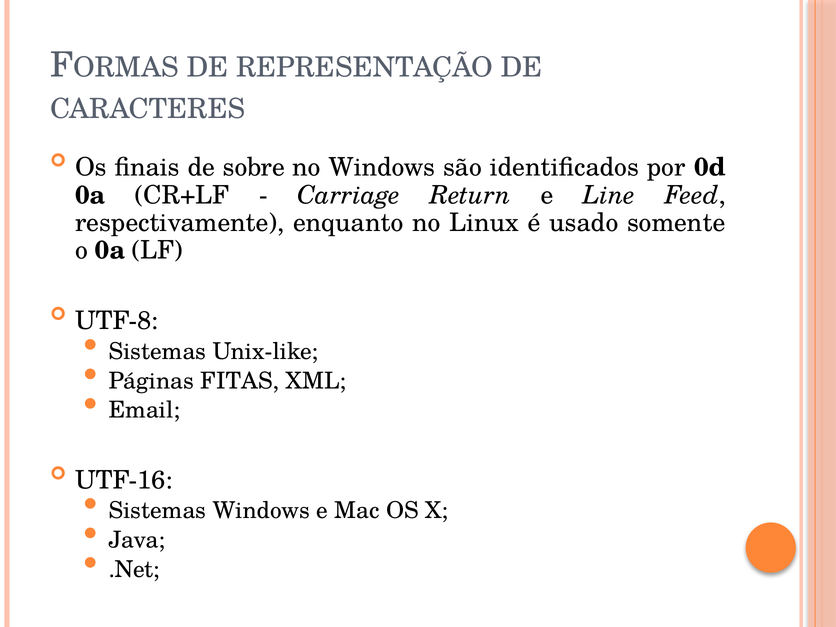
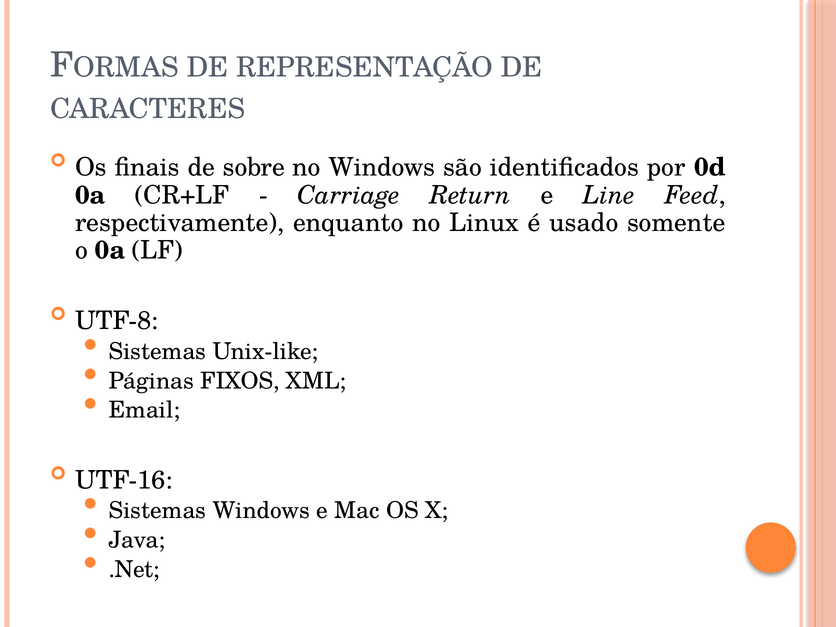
FITAS: FITAS -> FIXOS
